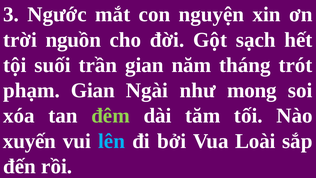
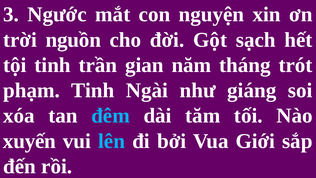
tội suối: suối -> tinh
phạm Gian: Gian -> Tinh
mong: mong -> giáng
đêm colour: light green -> light blue
Loài: Loài -> Giới
